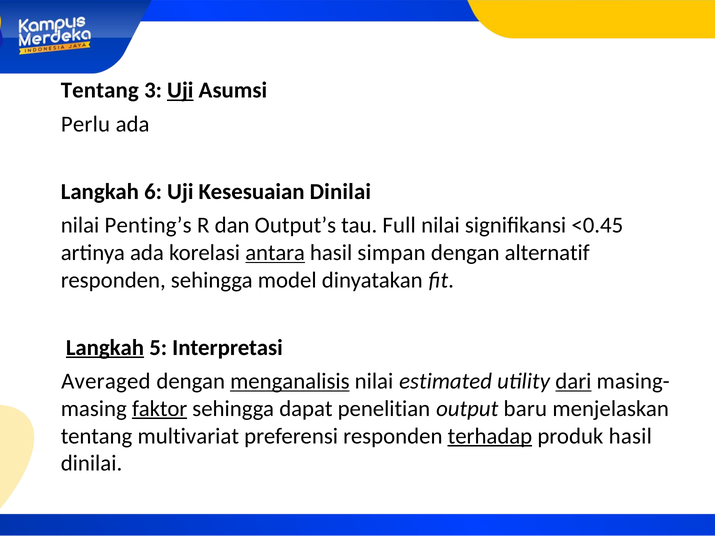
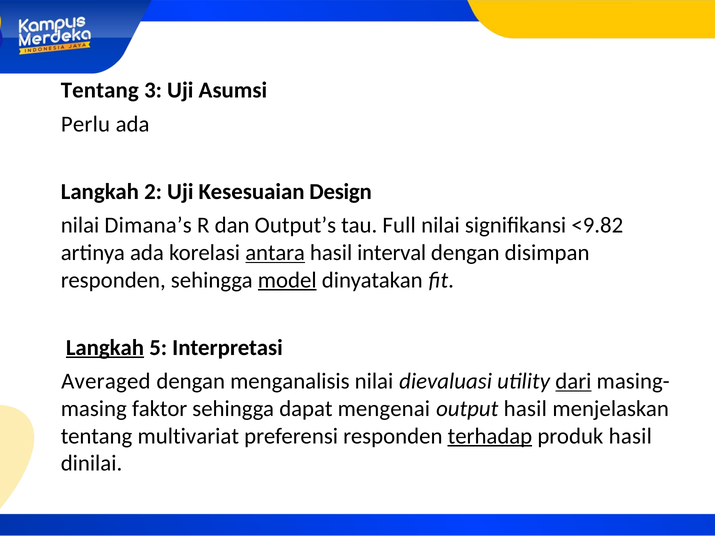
Uji at (180, 90) underline: present -> none
6: 6 -> 2
Kesesuaian Dinilai: Dinilai -> Design
Penting’s: Penting’s -> Dimana’s
<0.45: <0.45 -> <9.82
simpan: simpan -> interval
alternatif: alternatif -> disimpan
model underline: none -> present
menganalisis underline: present -> none
estimated: estimated -> dievaluasi
faktor underline: present -> none
penelitian: penelitian -> mengenai
output baru: baru -> hasil
